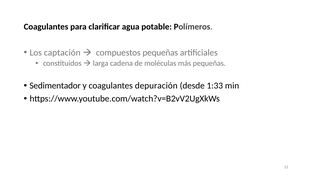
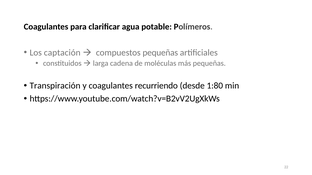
Sedimentador: Sedimentador -> Transpiración
depuración: depuración -> recurriendo
1:33: 1:33 -> 1:80
